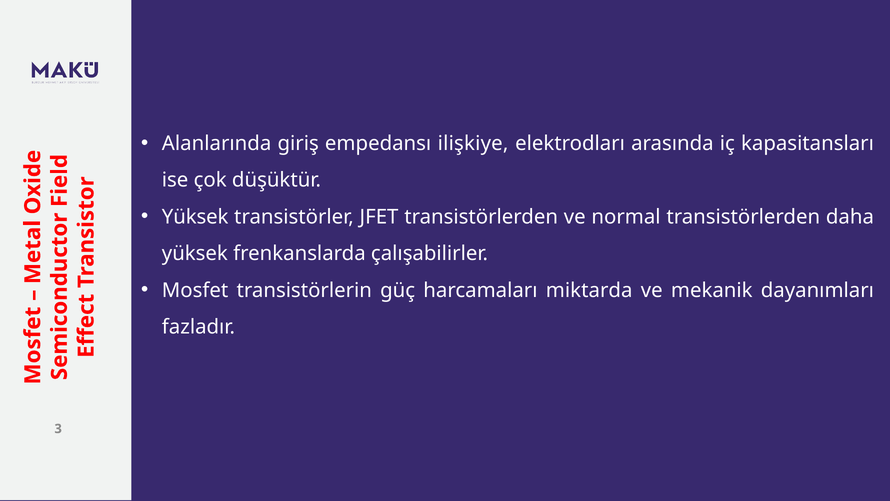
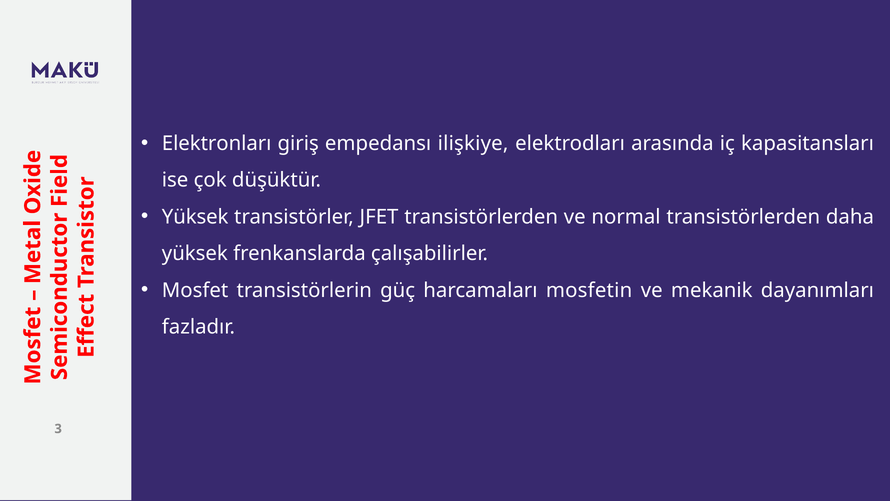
Alanlarında: Alanlarında -> Elektronları
miktarda: miktarda -> mosfetin
